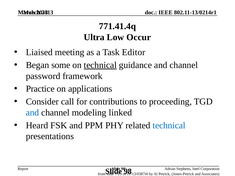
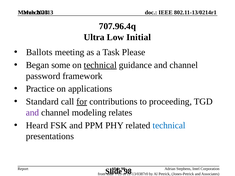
771.41.4q: 771.41.4q -> 707.96.4q
Occur: Occur -> Initial
Liaised: Liaised -> Ballots
Editor: Editor -> Please
Consider: Consider -> Standard
for underline: none -> present
and at (32, 113) colour: blue -> purple
linked: linked -> relates
